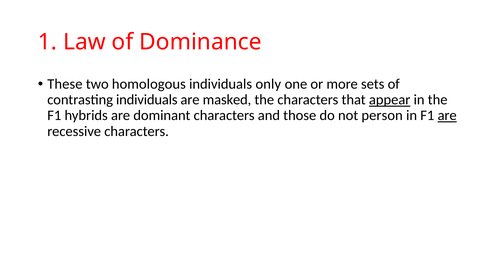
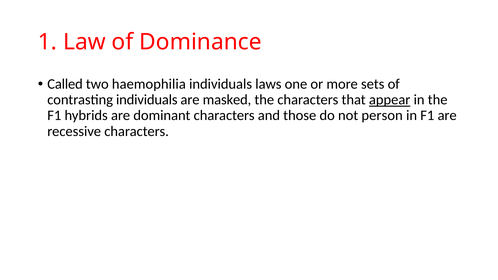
These: These -> Called
homologous: homologous -> haemophilia
only: only -> laws
are at (447, 116) underline: present -> none
